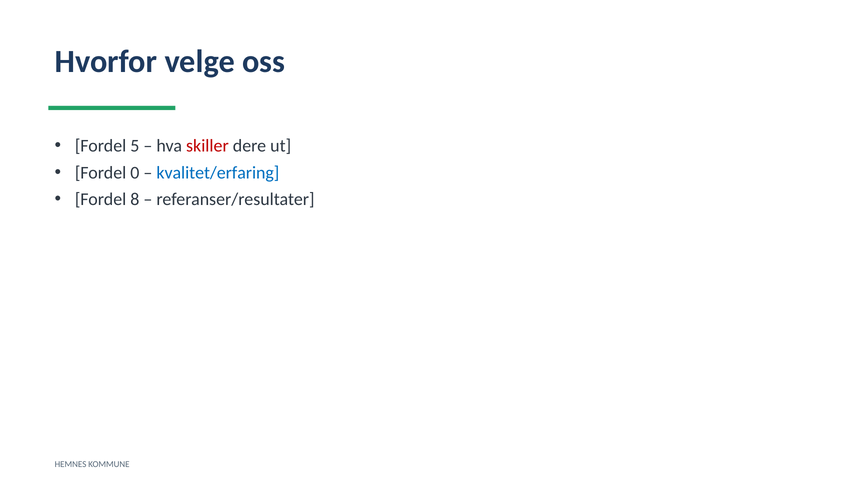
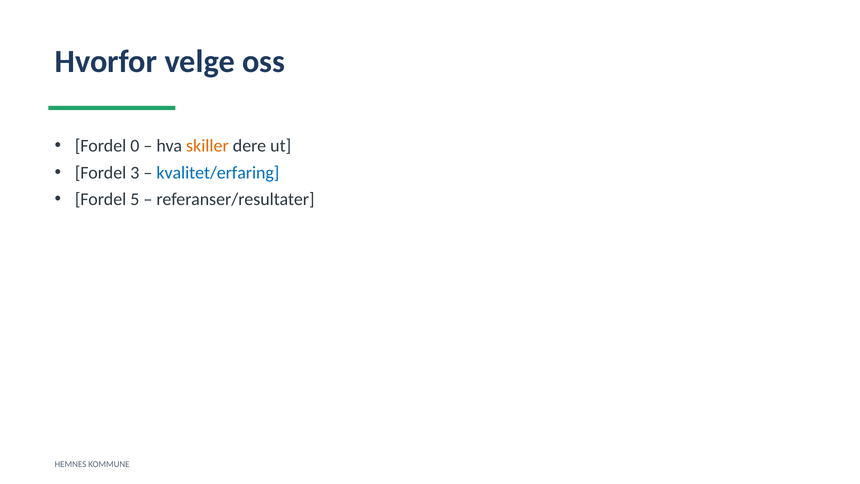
5: 5 -> 0
skiller colour: red -> orange
0: 0 -> 3
8: 8 -> 5
